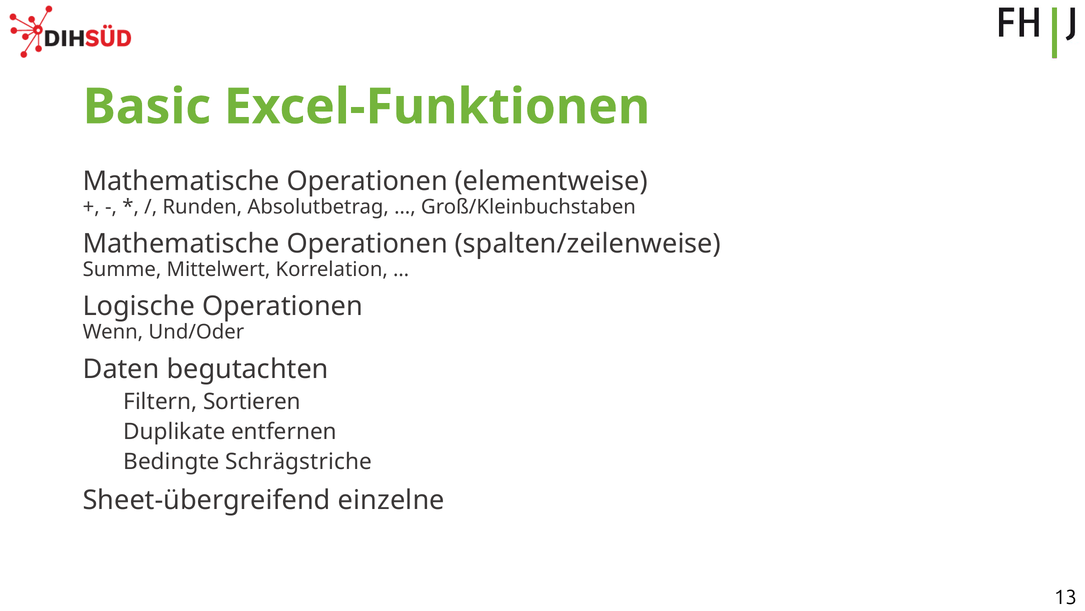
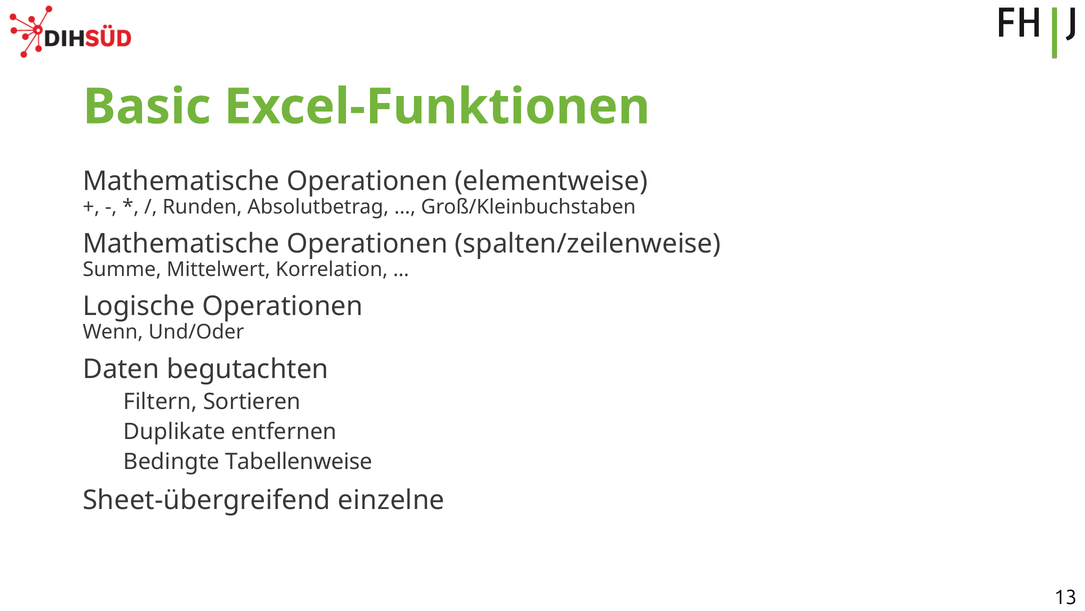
Schrägstriche: Schrägstriche -> Tabellenweise
